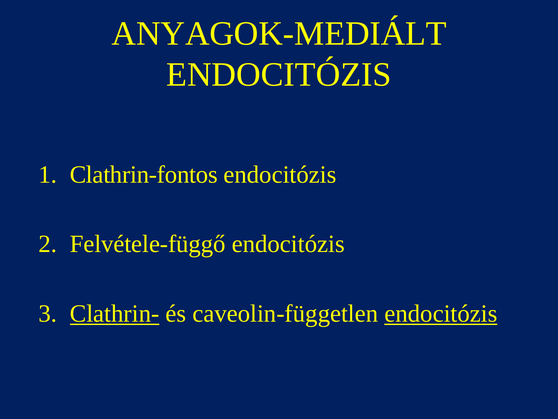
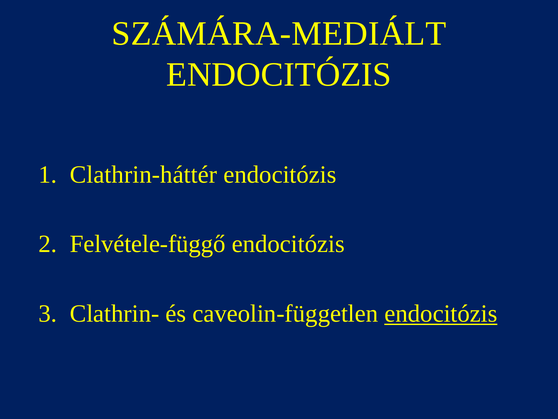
ANYAGOK-MEDIÁLT: ANYAGOK-MEDIÁLT -> SZÁMÁRA-MEDIÁLT
Clathrin-fontos: Clathrin-fontos -> Clathrin-háttér
Clathrin- underline: present -> none
